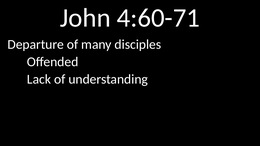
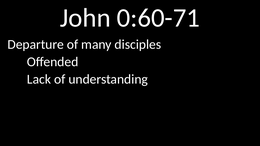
4:60-71: 4:60-71 -> 0:60-71
